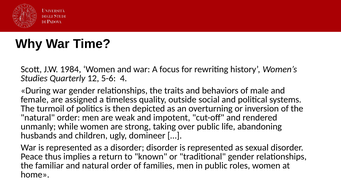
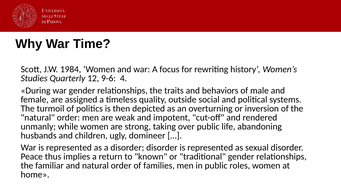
5-6: 5-6 -> 9-6
